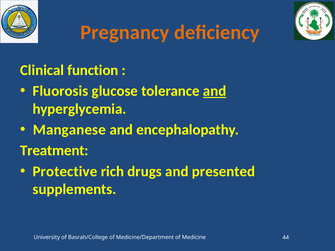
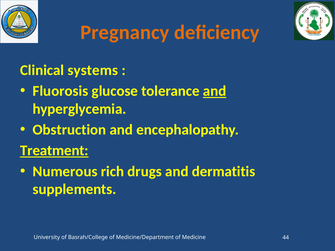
function: function -> systems
Manganese: Manganese -> Obstruction
Treatment underline: none -> present
Protective: Protective -> Numerous
presented: presented -> dermatitis
